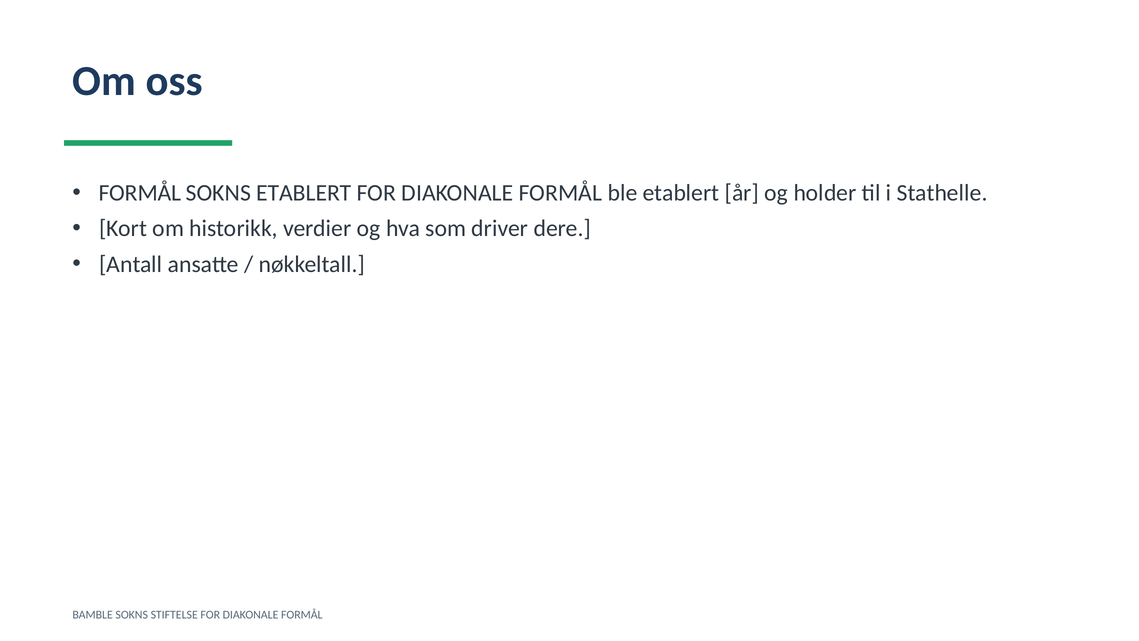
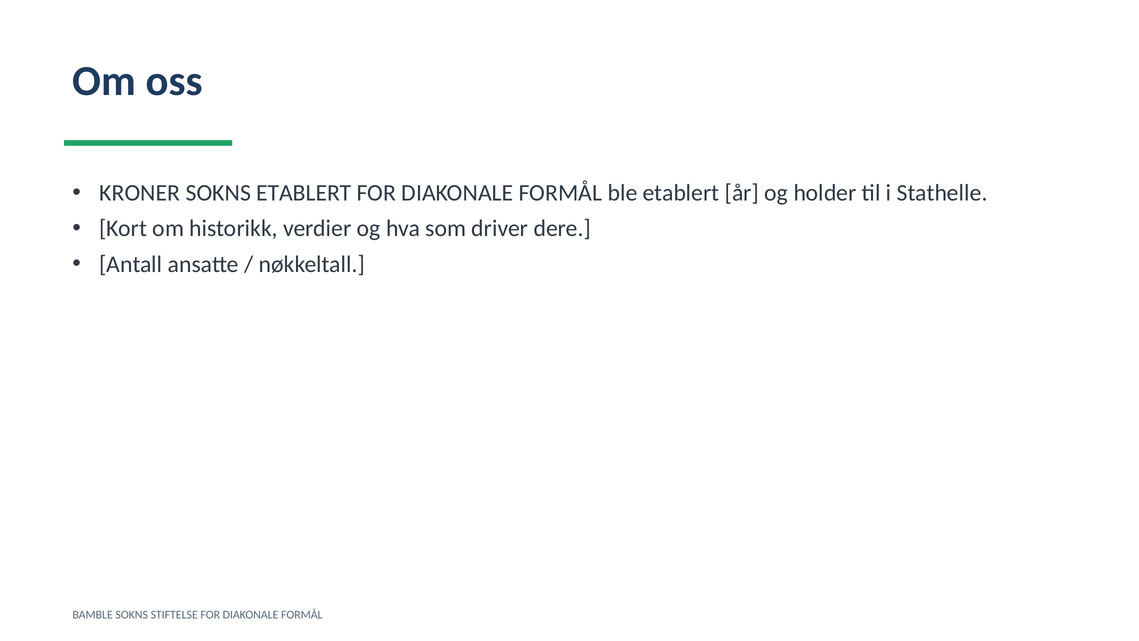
FORMÅL at (140, 193): FORMÅL -> KRONER
